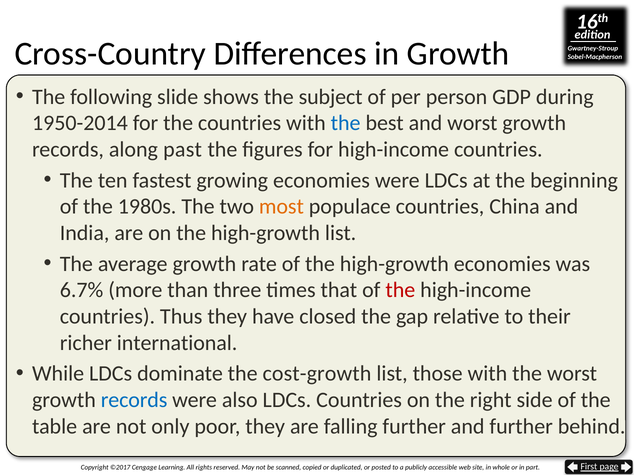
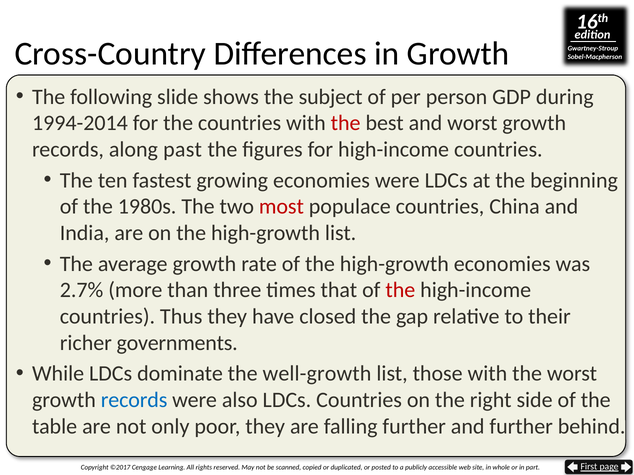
1950-2014: 1950-2014 -> 1994-2014
the at (346, 123) colour: blue -> red
most colour: orange -> red
6.7%: 6.7% -> 2.7%
international: international -> governments
cost-growth: cost-growth -> well-growth
